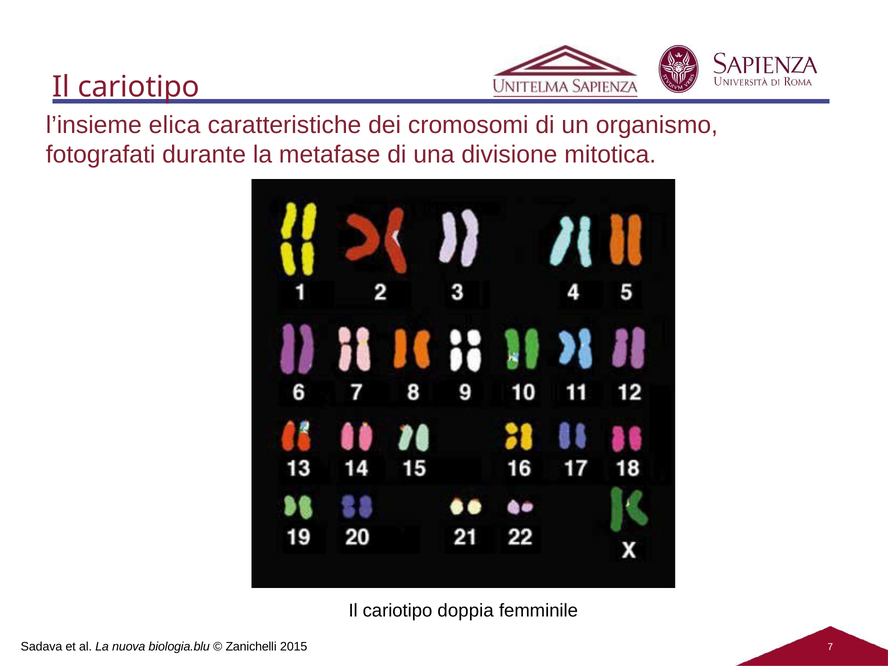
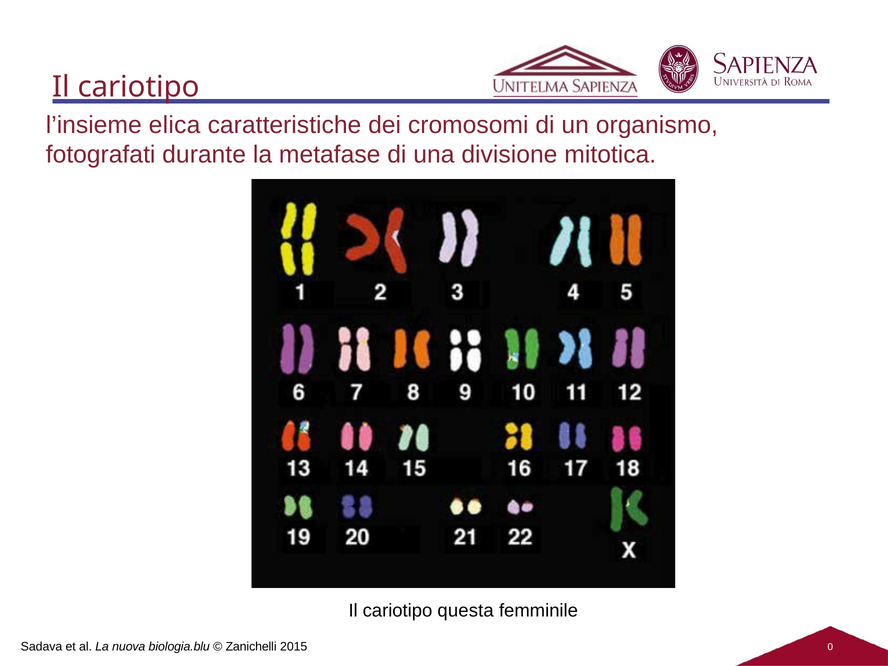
doppia: doppia -> questa
7: 7 -> 0
